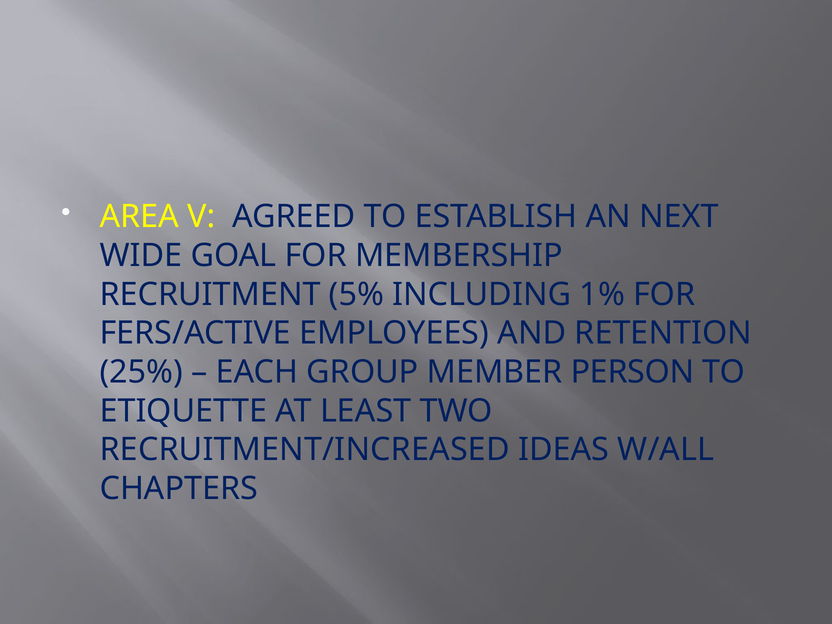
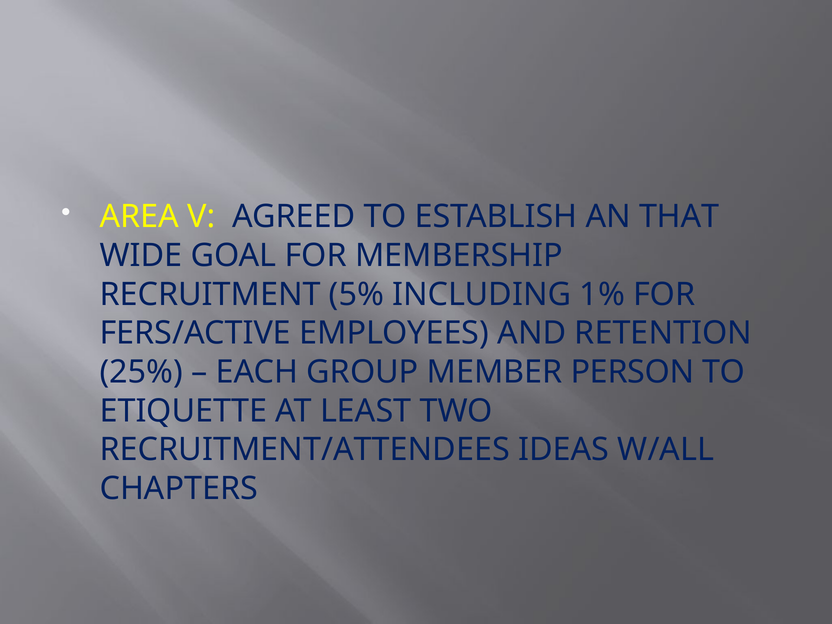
NEXT: NEXT -> THAT
RECRUITMENT/INCREASED: RECRUITMENT/INCREASED -> RECRUITMENT/ATTENDEES
